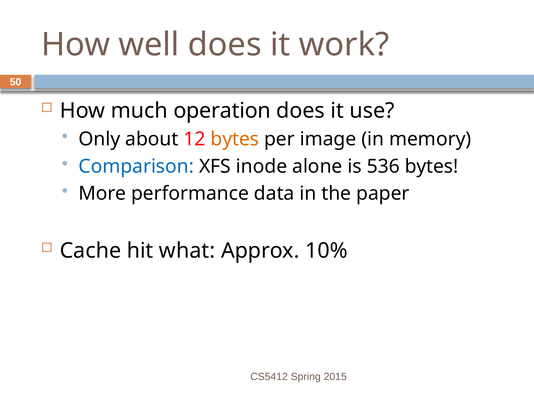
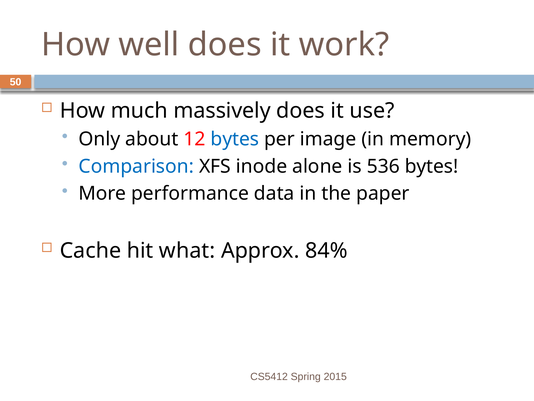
operation: operation -> massively
bytes at (235, 139) colour: orange -> blue
10%: 10% -> 84%
